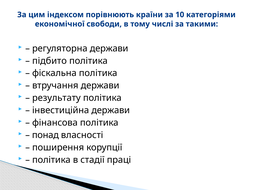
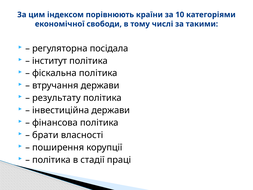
регуляторна держави: держави -> посідала
підбито: підбито -> інститут
понад: понад -> брати
